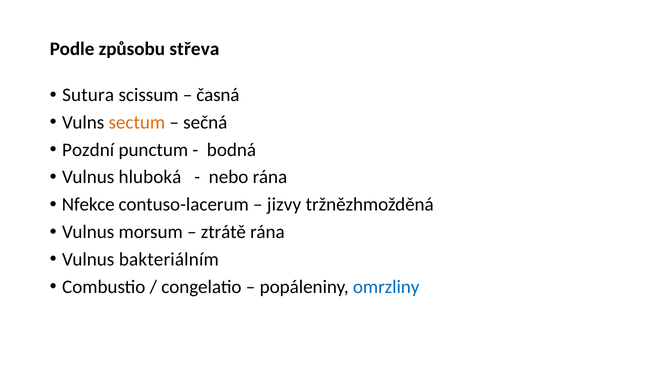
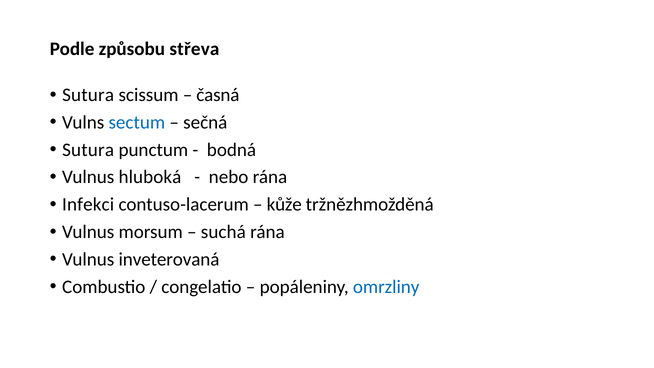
sectum colour: orange -> blue
Pozdní at (88, 150): Pozdní -> Sutura
Nfekce: Nfekce -> Infekci
jizvy: jizvy -> kůže
ztrátě: ztrátě -> suchá
bakteriálním: bakteriálním -> inveterovaná
